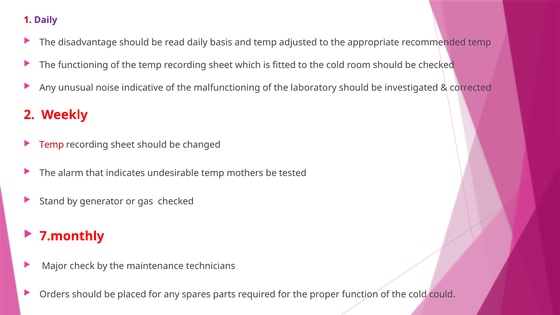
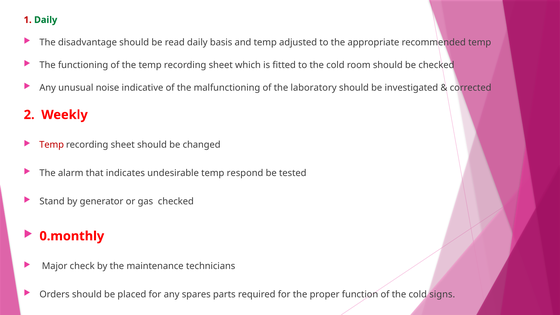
Daily at (46, 20) colour: purple -> green
mothers: mothers -> respond
7.monthly: 7.monthly -> 0.monthly
could: could -> signs
